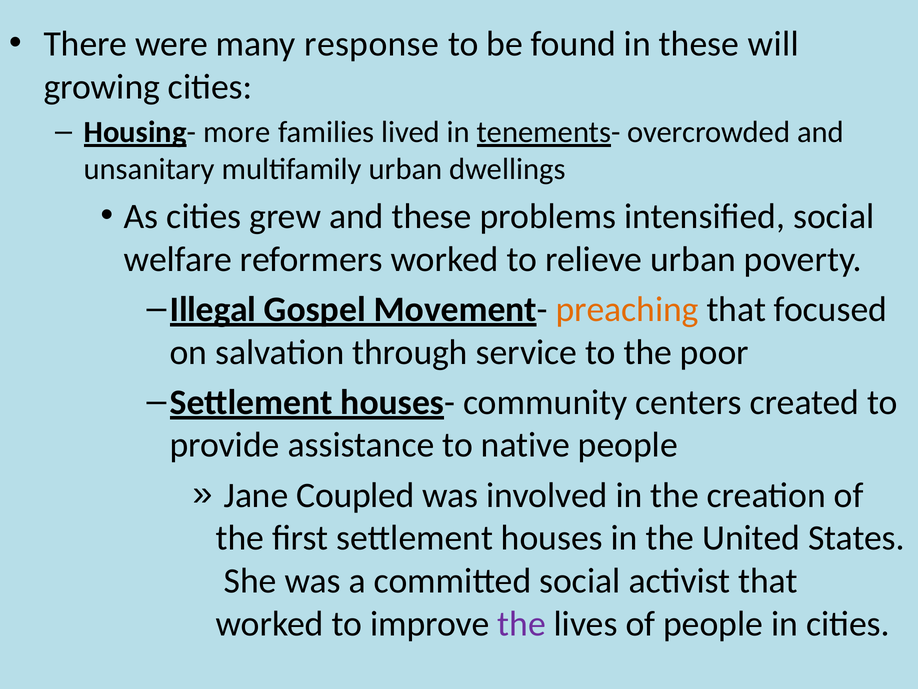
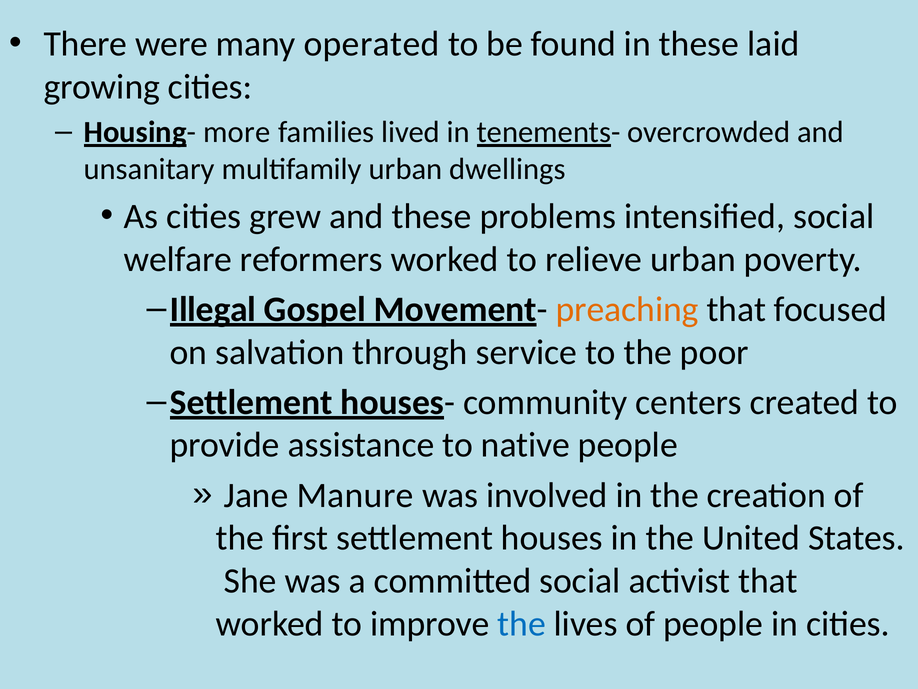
response: response -> operated
will: will -> laid
Coupled: Coupled -> Manure
the at (522, 623) colour: purple -> blue
